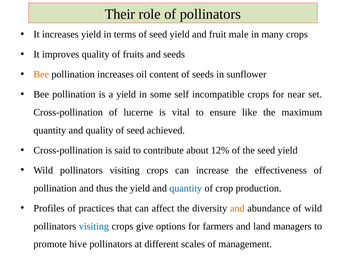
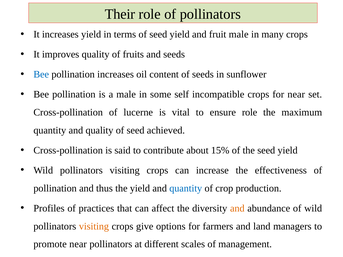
Bee at (41, 74) colour: orange -> blue
a yield: yield -> male
ensure like: like -> role
12%: 12% -> 15%
visiting at (94, 226) colour: blue -> orange
promote hive: hive -> near
